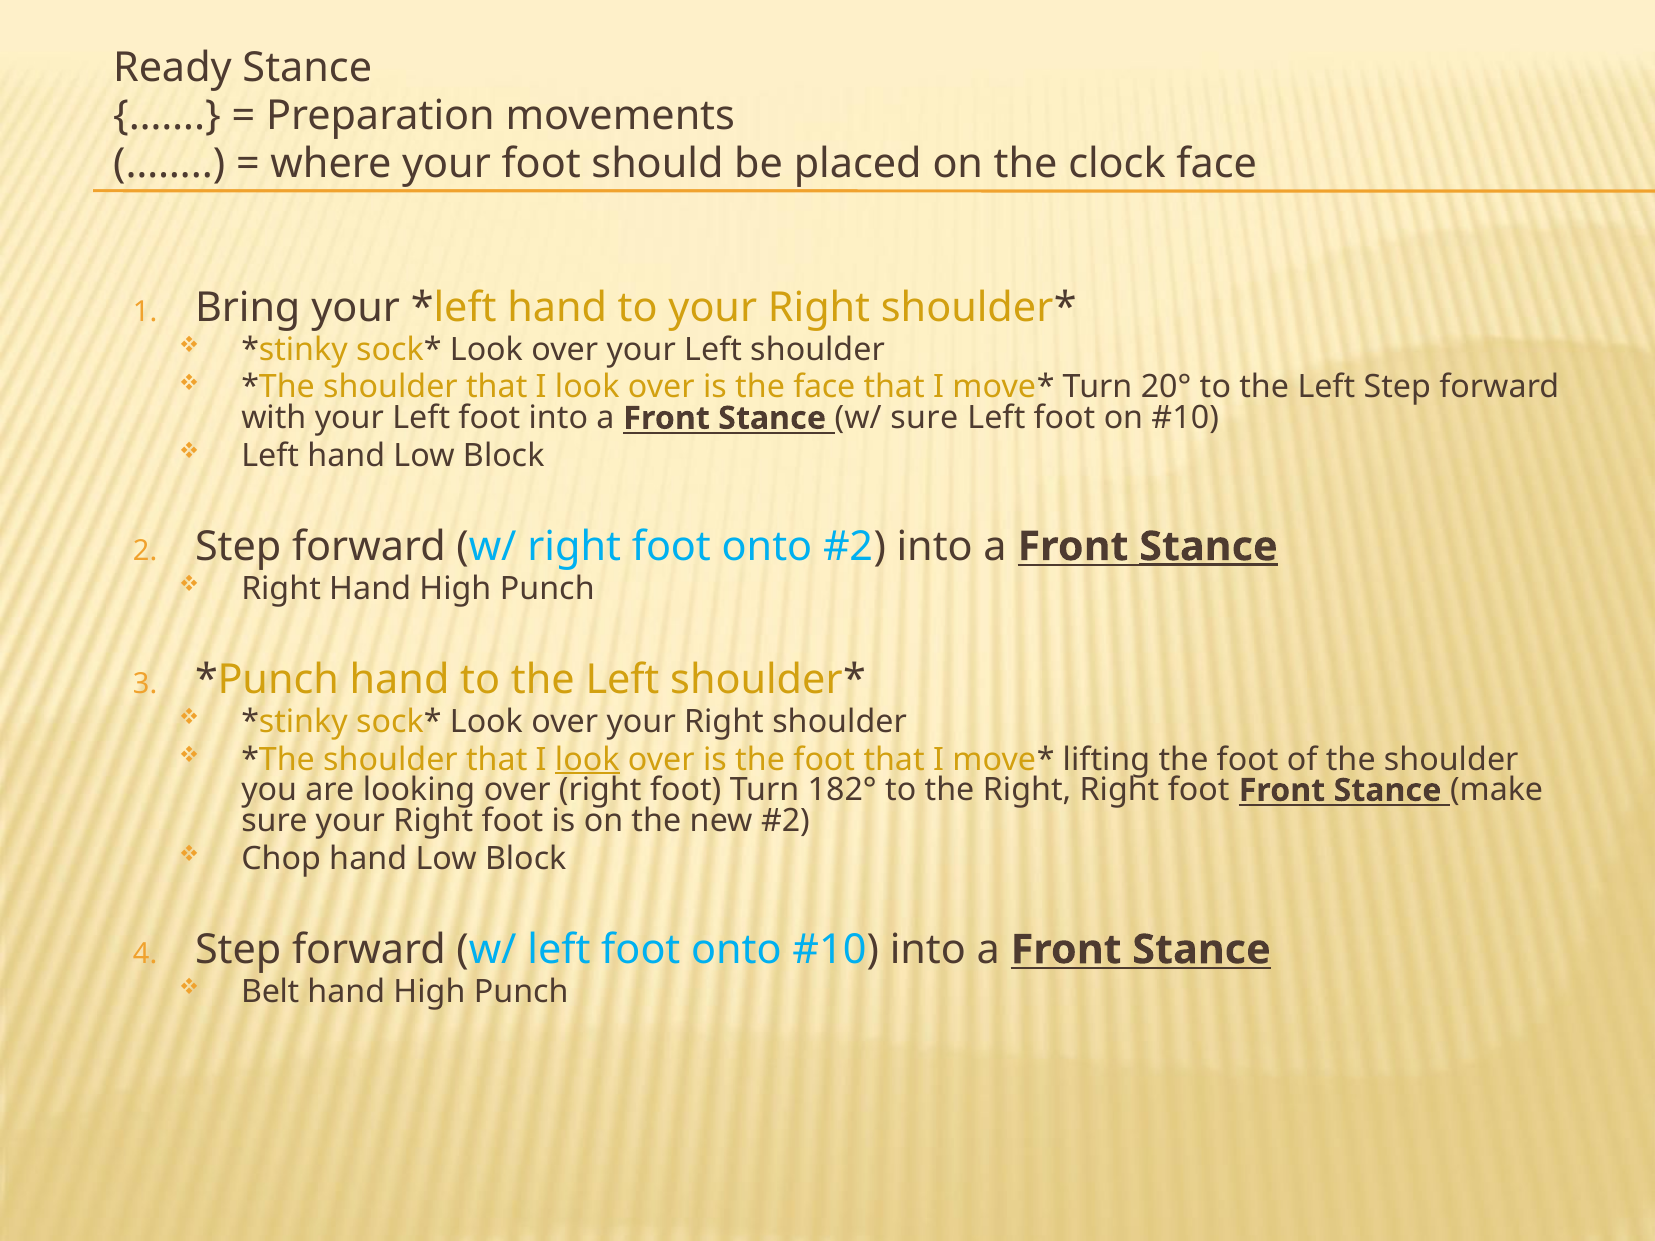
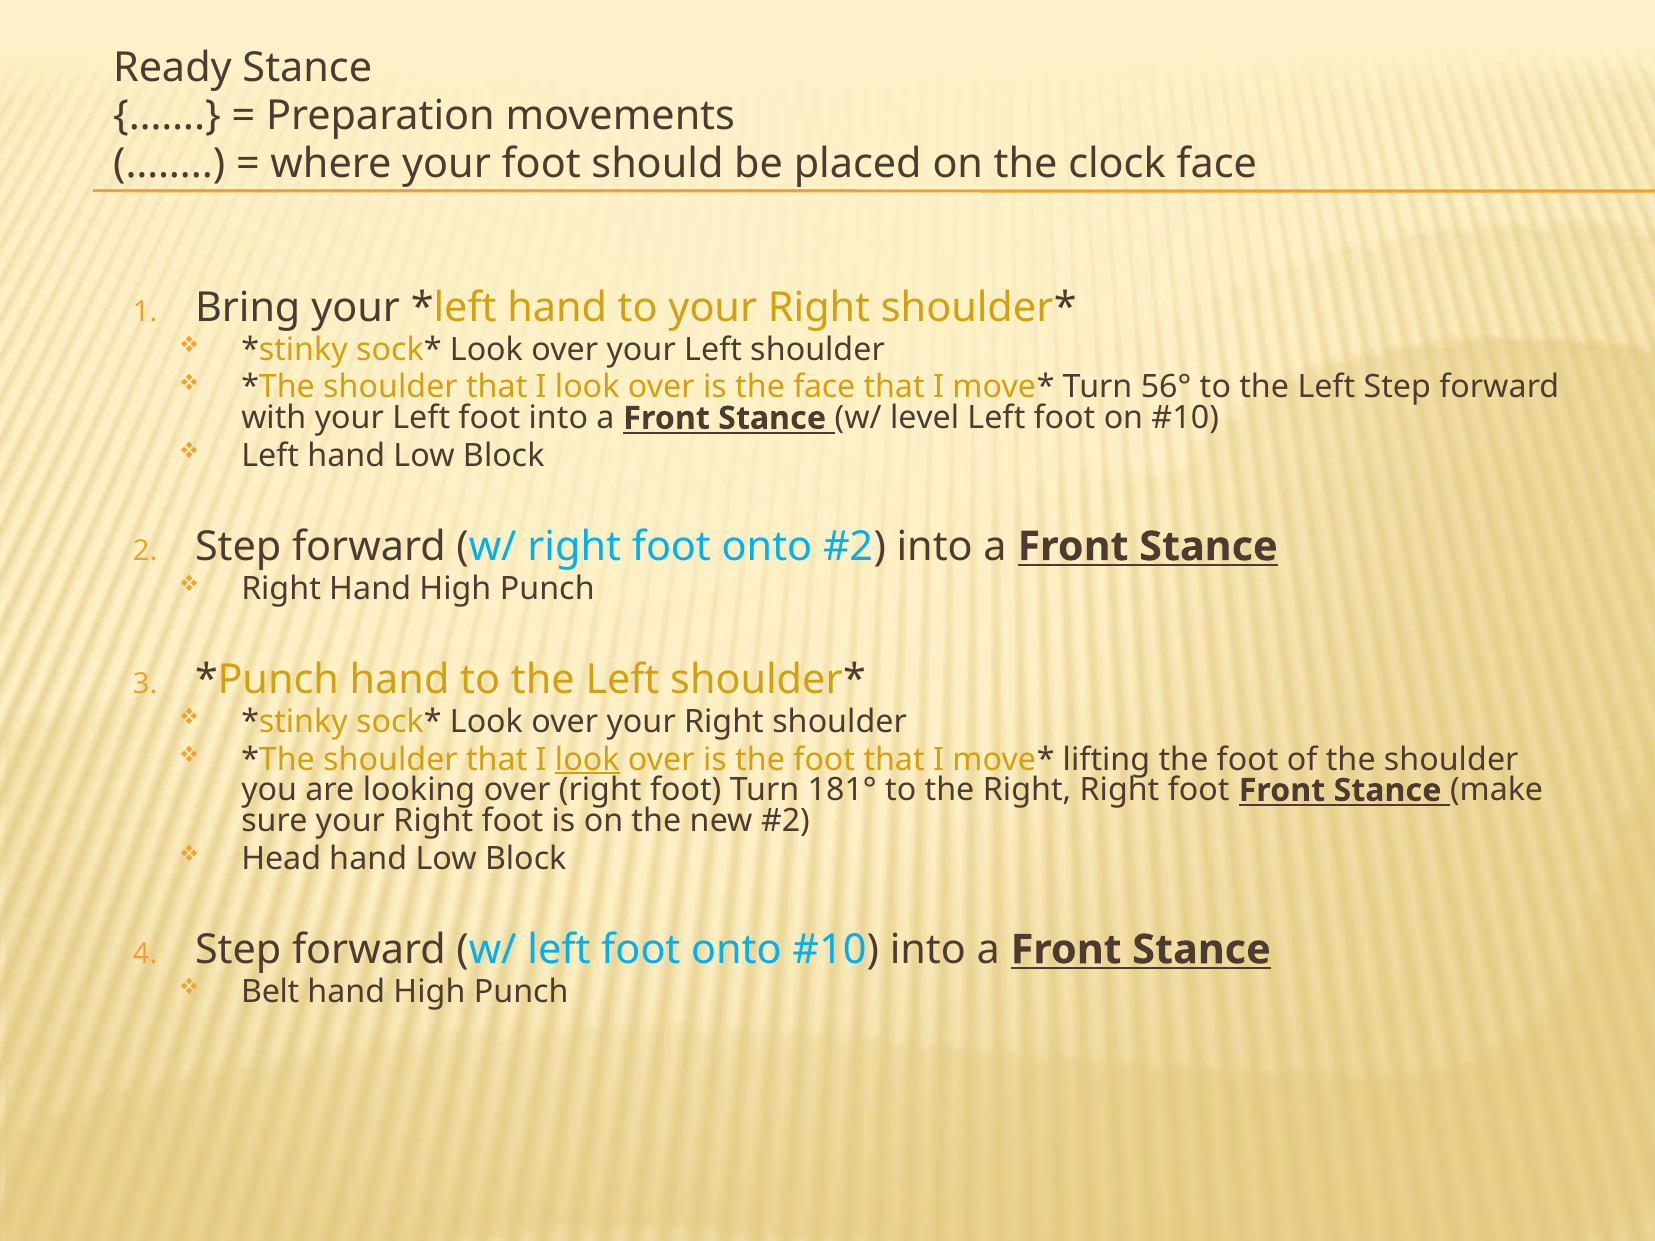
20°: 20° -> 56°
w/ sure: sure -> level
Stance at (1208, 547) underline: present -> none
182°: 182° -> 181°
Chop: Chop -> Head
